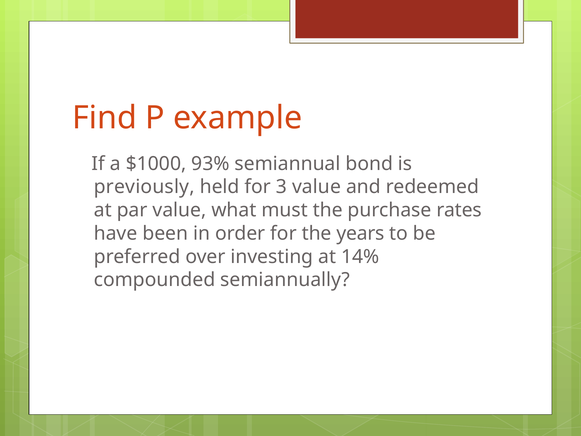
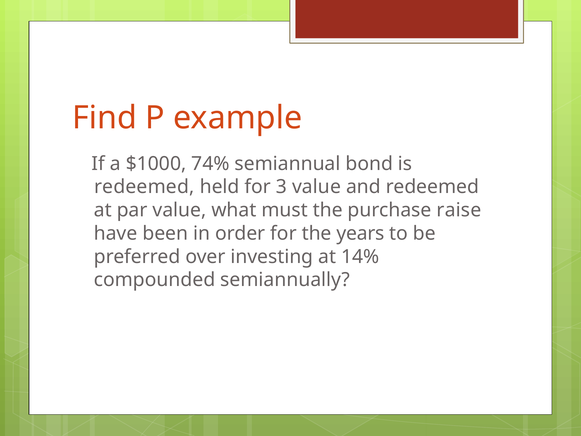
93%: 93% -> 74%
previously at (144, 187): previously -> redeemed
rates: rates -> raise
